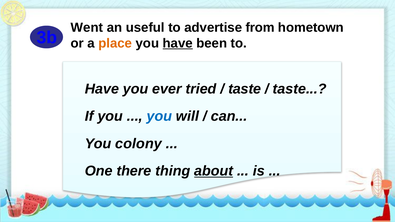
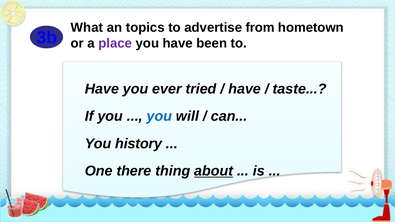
Went: Went -> What
useful: useful -> topics
place colour: orange -> purple
have at (178, 43) underline: present -> none
taste at (245, 89): taste -> have
colony: colony -> history
